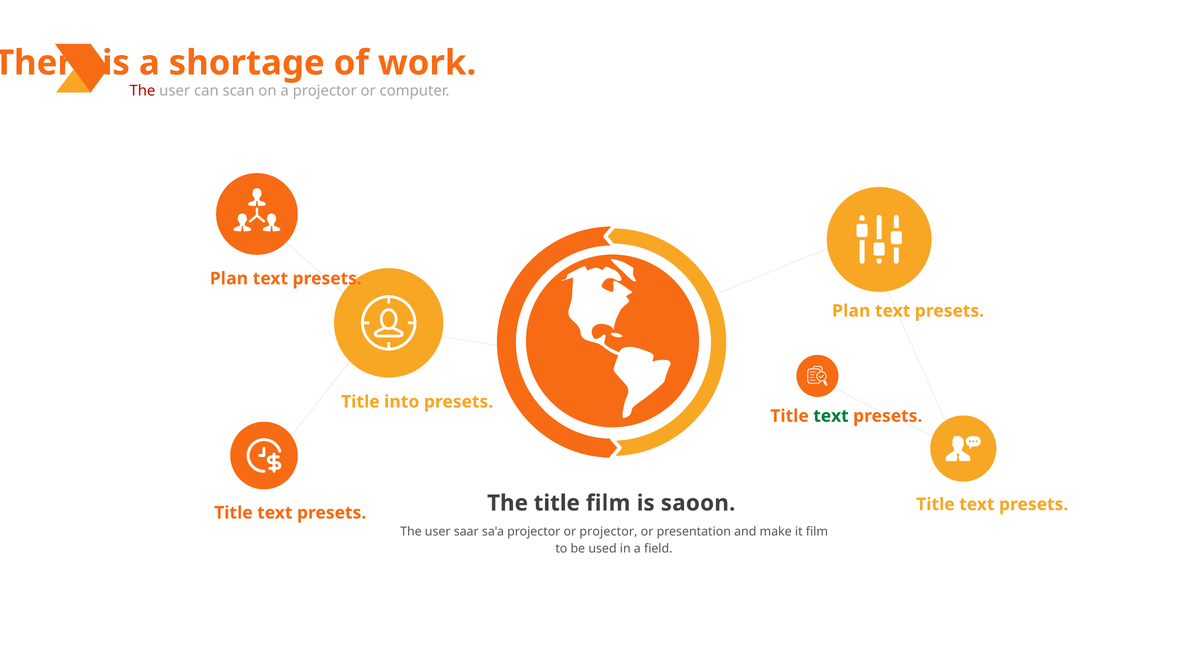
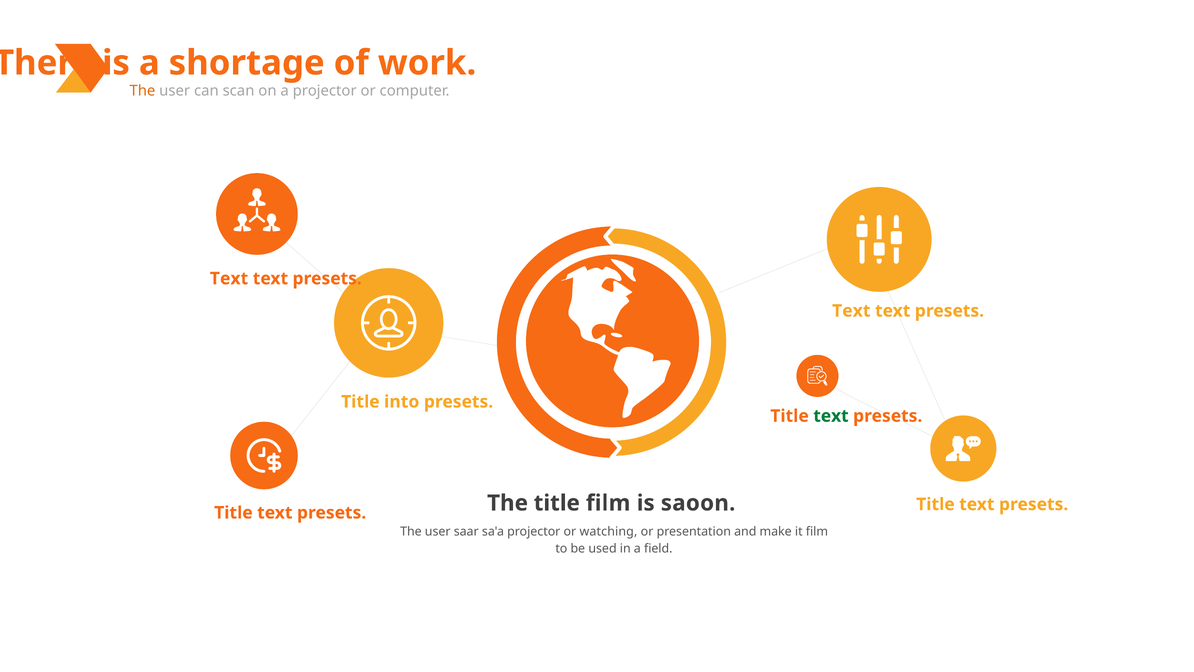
The at (142, 91) colour: red -> orange
Plan at (229, 278): Plan -> Text
Plan at (851, 311): Plan -> Text
or projector: projector -> watching
